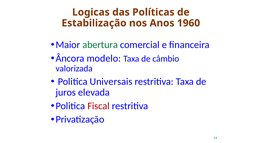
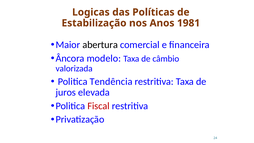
1960: 1960 -> 1981
abertura colour: green -> black
Universais: Universais -> Tendência
